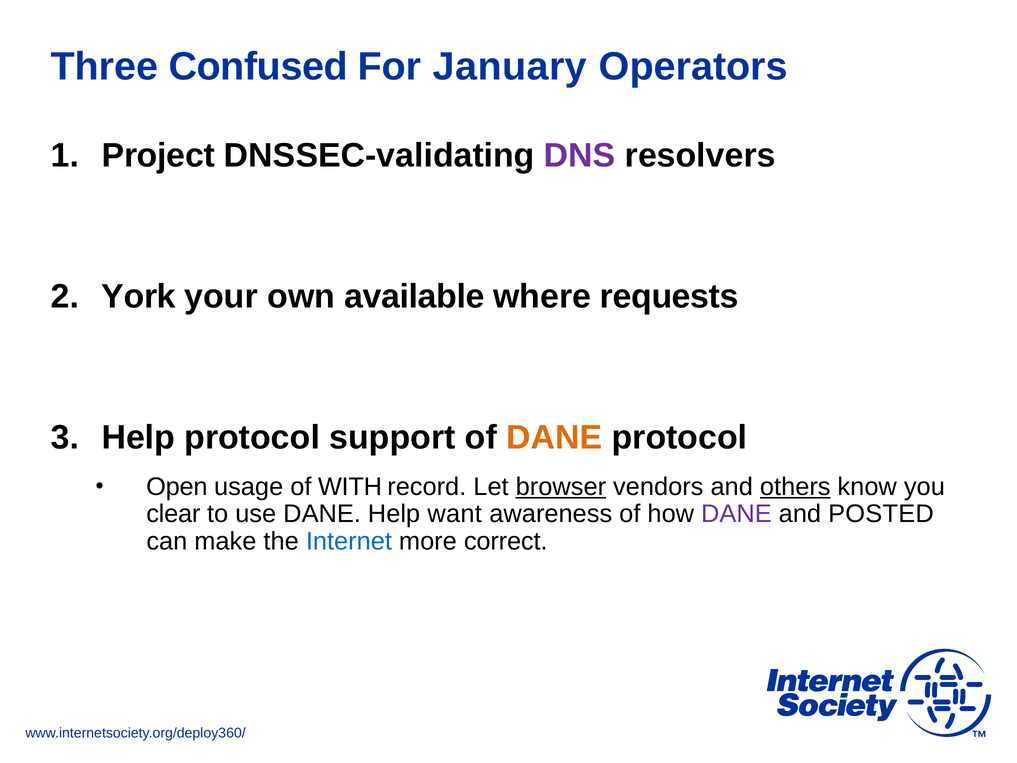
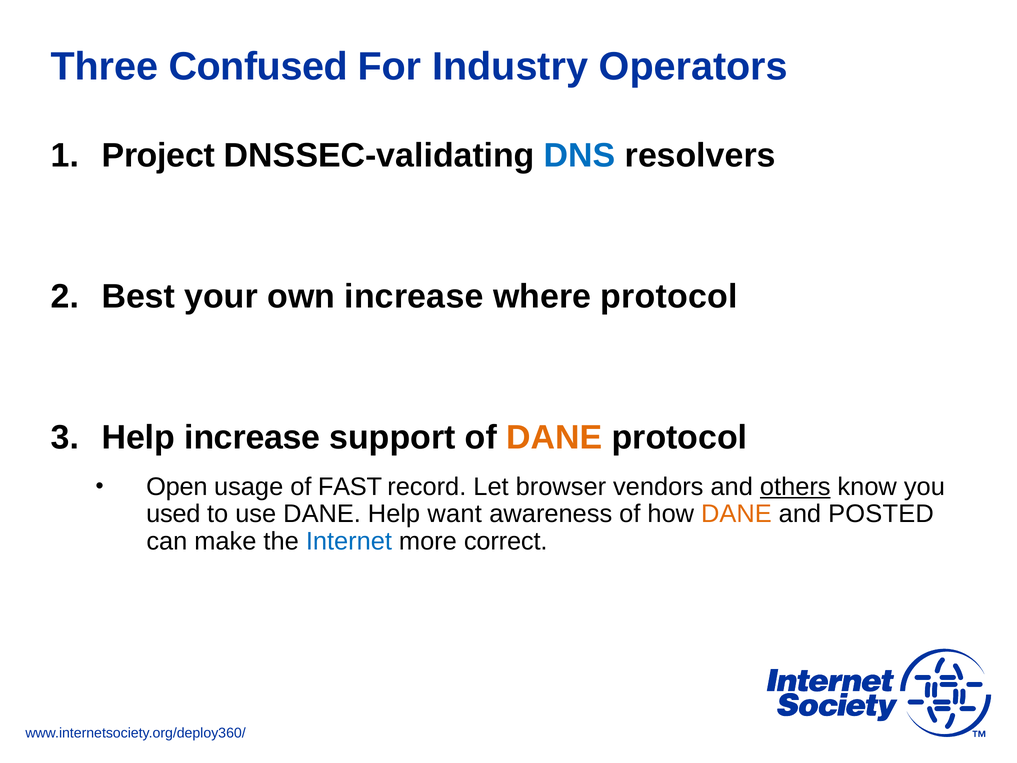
January: January -> Industry
DNS colour: purple -> blue
York: York -> Best
own available: available -> increase
where requests: requests -> protocol
Help protocol: protocol -> increase
WITH: WITH -> FAST
browser underline: present -> none
clear: clear -> used
DANE at (736, 514) colour: purple -> orange
